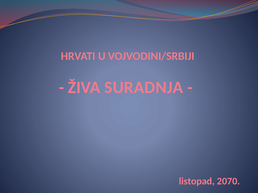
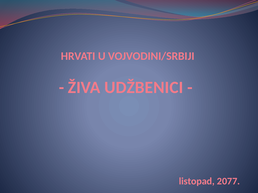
SURADNJA: SURADNJA -> UDŽBENICI
2070: 2070 -> 2077
